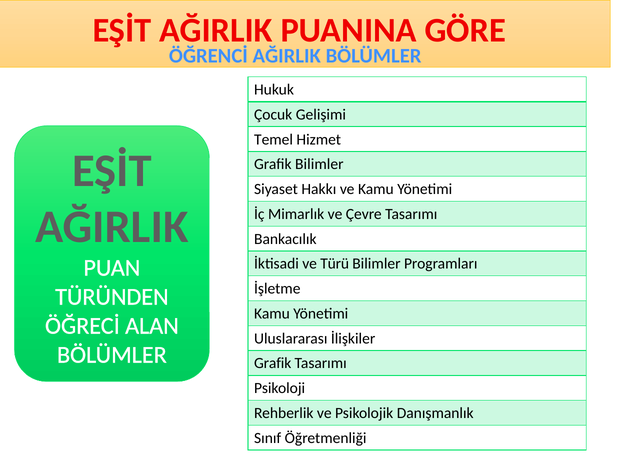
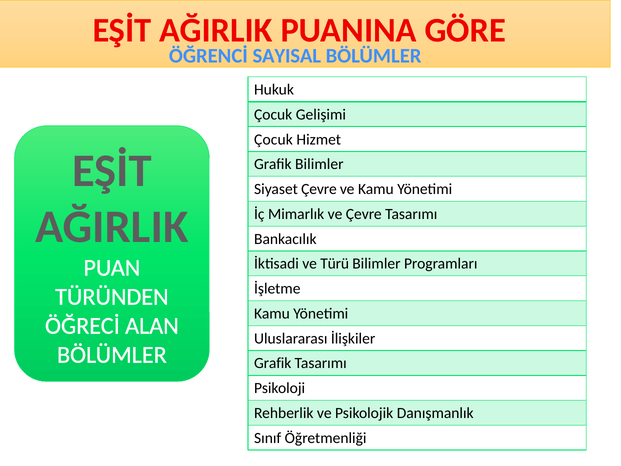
ÖĞRENCİ AĞIRLIK: AĞIRLIK -> SAYISAL
Temel at (274, 139): Temel -> Çocuk
Siyaset Hakkı: Hakkı -> Çevre
